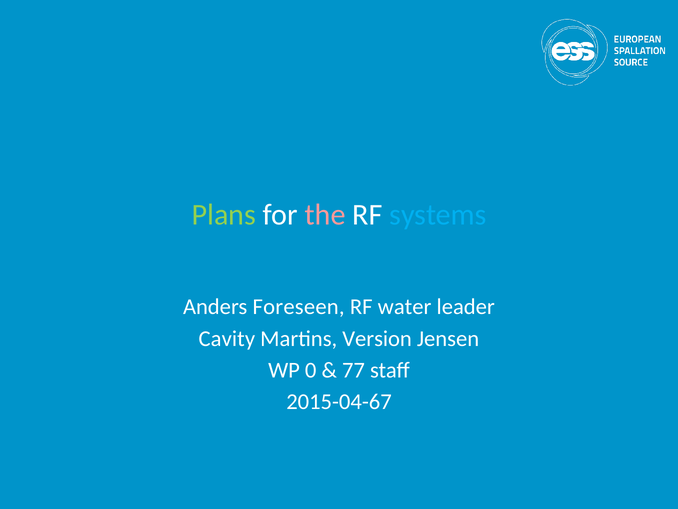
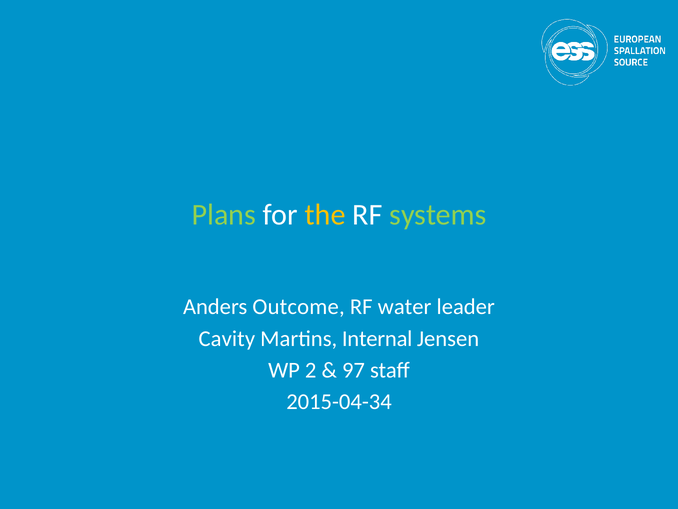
the colour: pink -> yellow
systems colour: light blue -> light green
Foreseen: Foreseen -> Outcome
Version: Version -> Internal
0: 0 -> 2
77: 77 -> 97
2015-04-67: 2015-04-67 -> 2015-04-34
